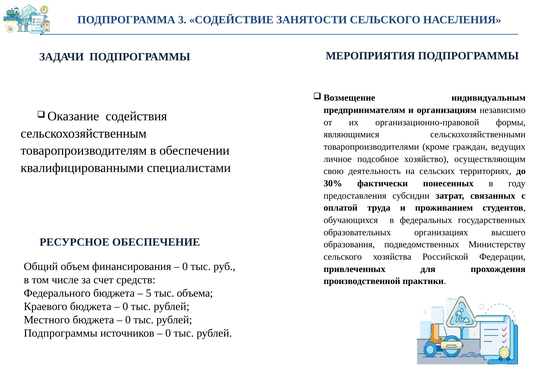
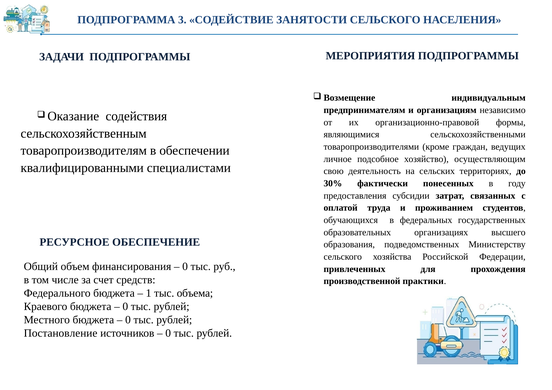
5: 5 -> 1
Подпрограммы at (61, 334): Подпрограммы -> Постановление
